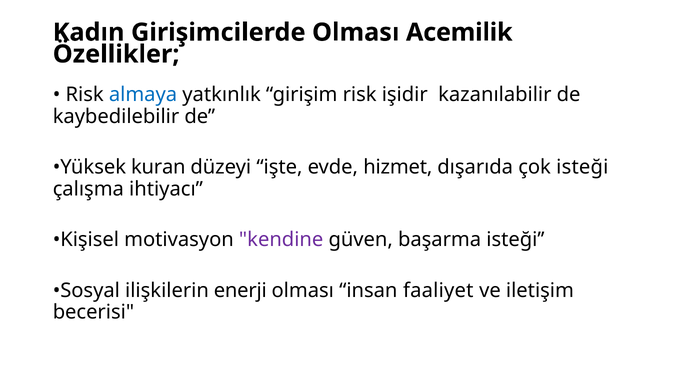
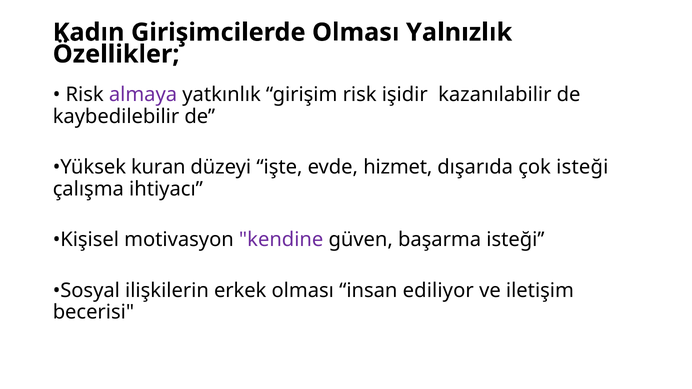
Acemilik: Acemilik -> Yalnızlık
almaya colour: blue -> purple
enerji: enerji -> erkek
faaliyet: faaliyet -> ediliyor
